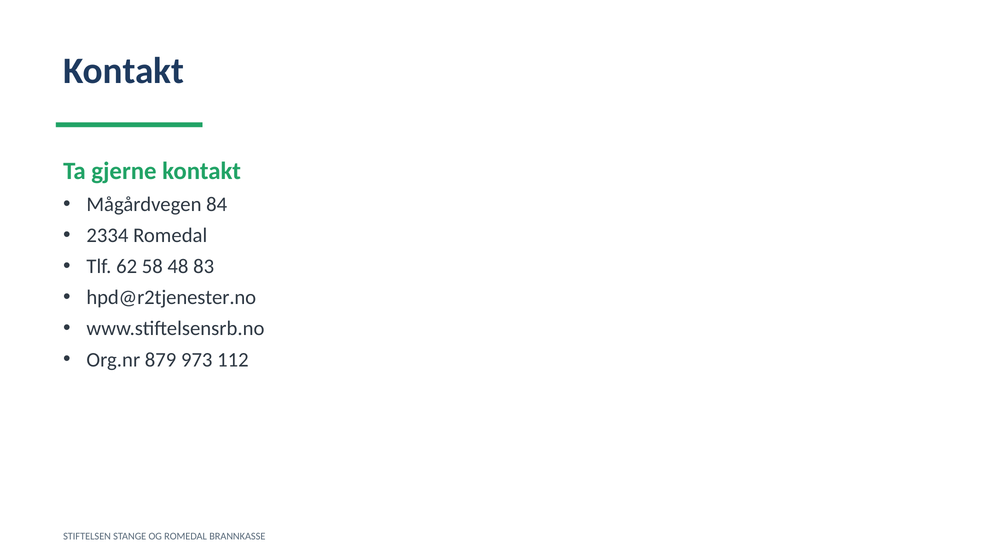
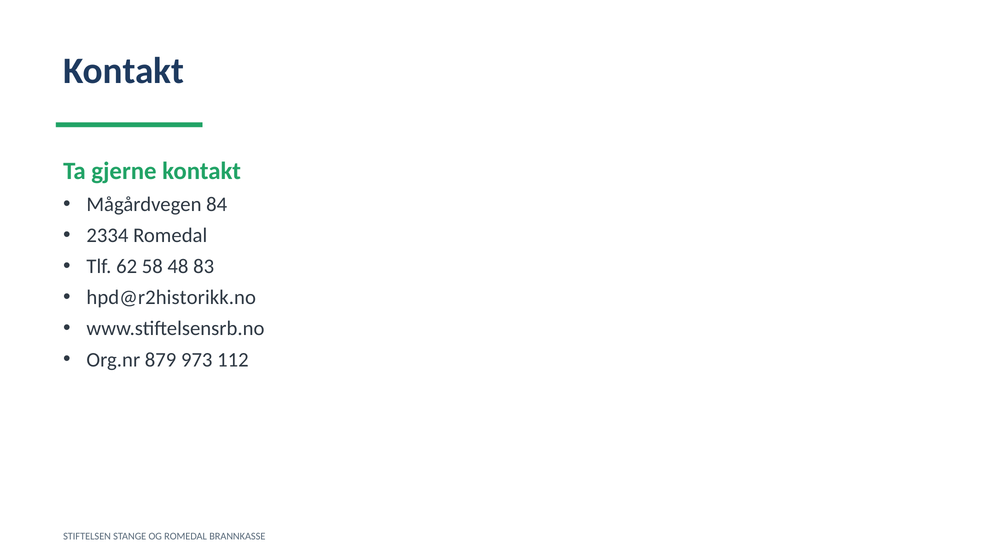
hpd@r2tjenester.no: hpd@r2tjenester.no -> hpd@r2historikk.no
